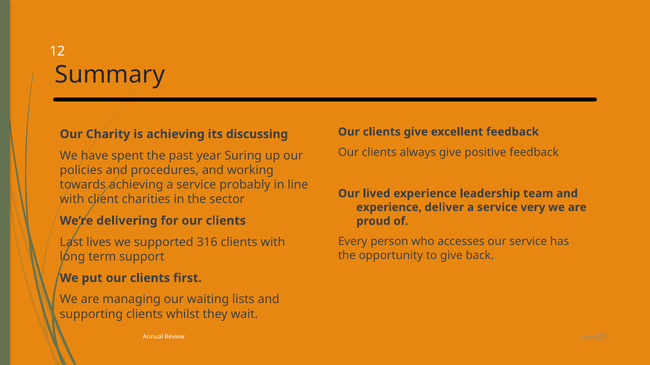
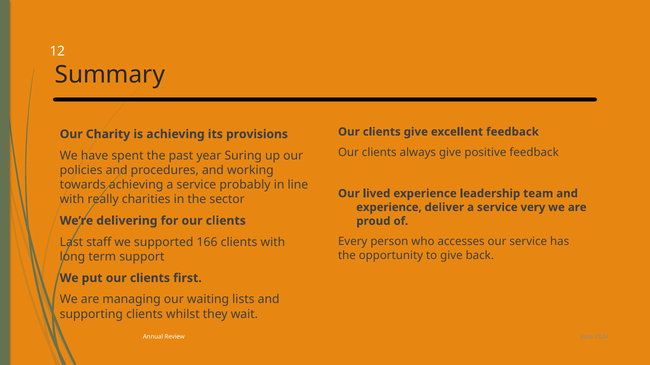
discussing: discussing -> provisions
client: client -> really
lives: lives -> staff
316: 316 -> 166
